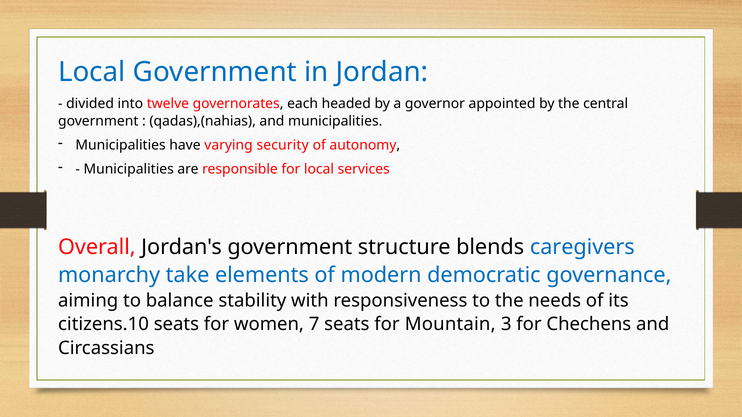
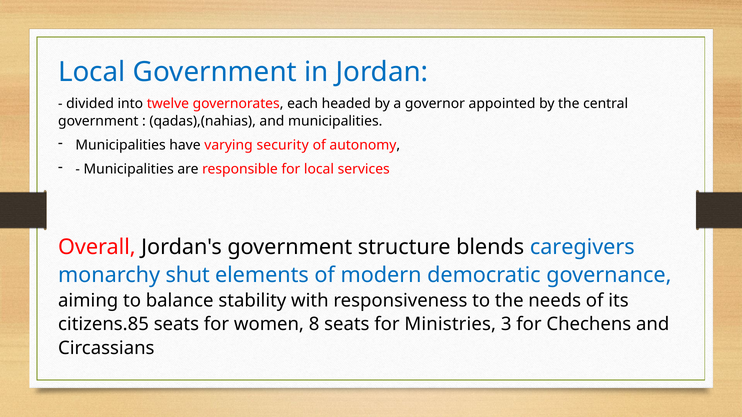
take: take -> shut
citizens.10: citizens.10 -> citizens.85
7: 7 -> 8
Mountain: Mountain -> Ministries
